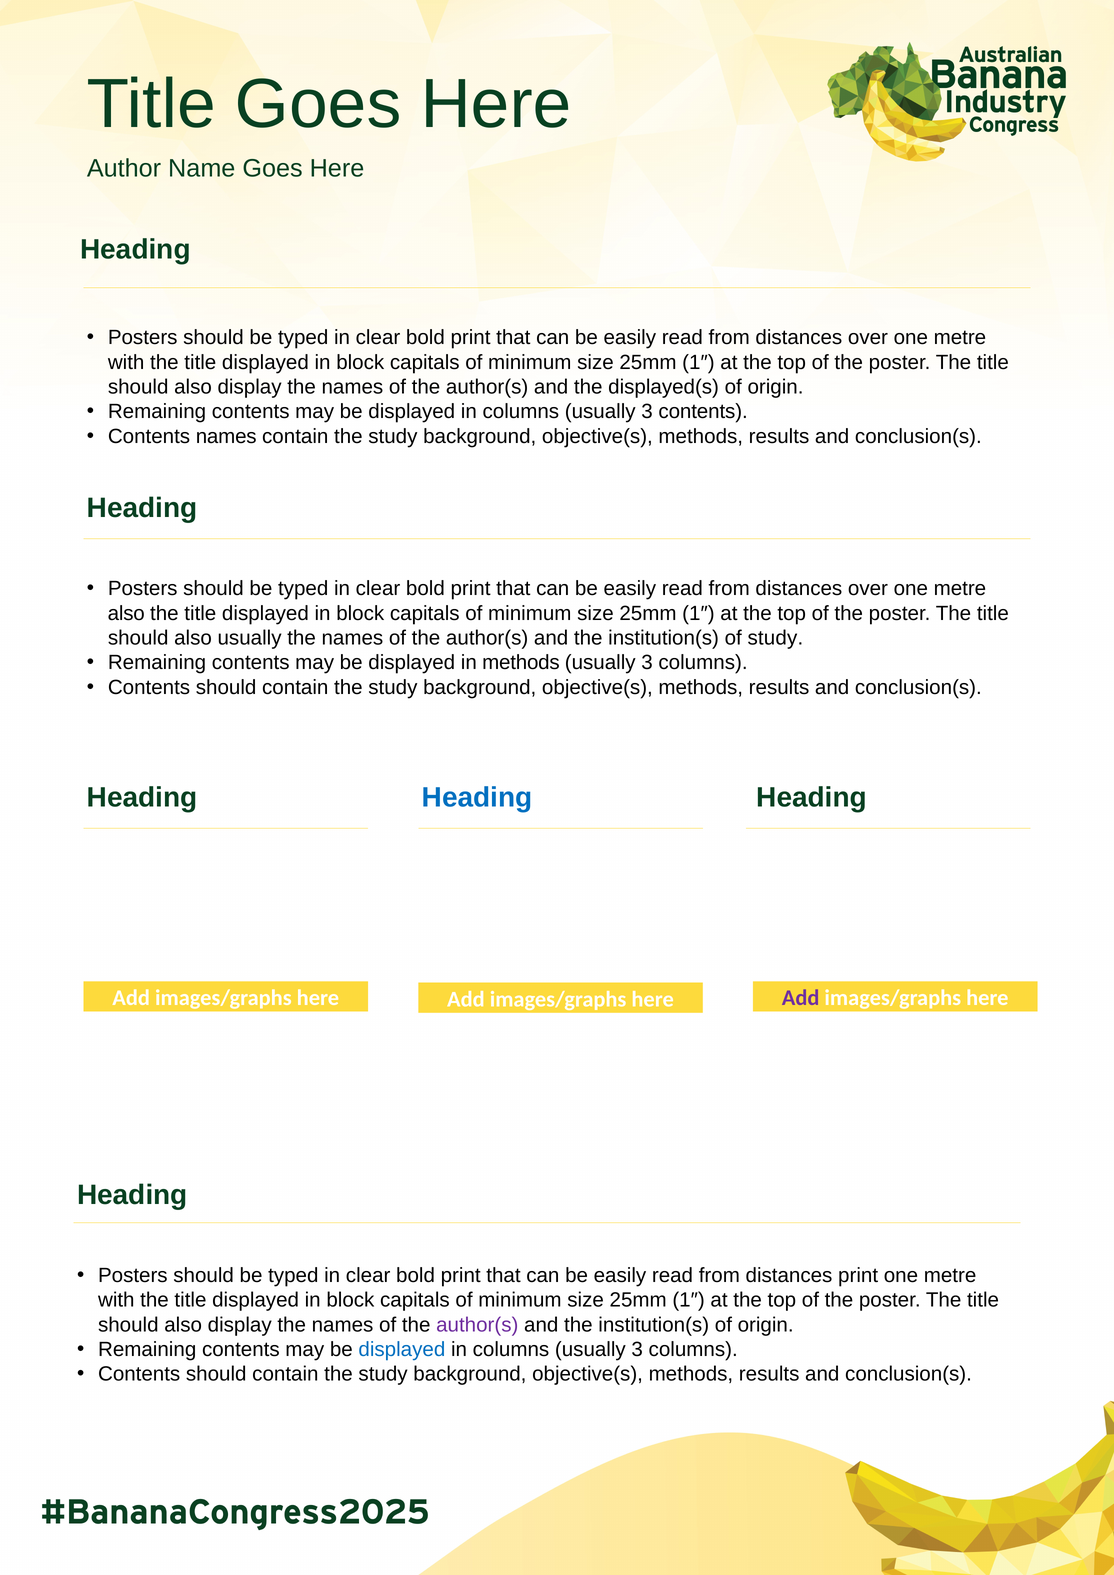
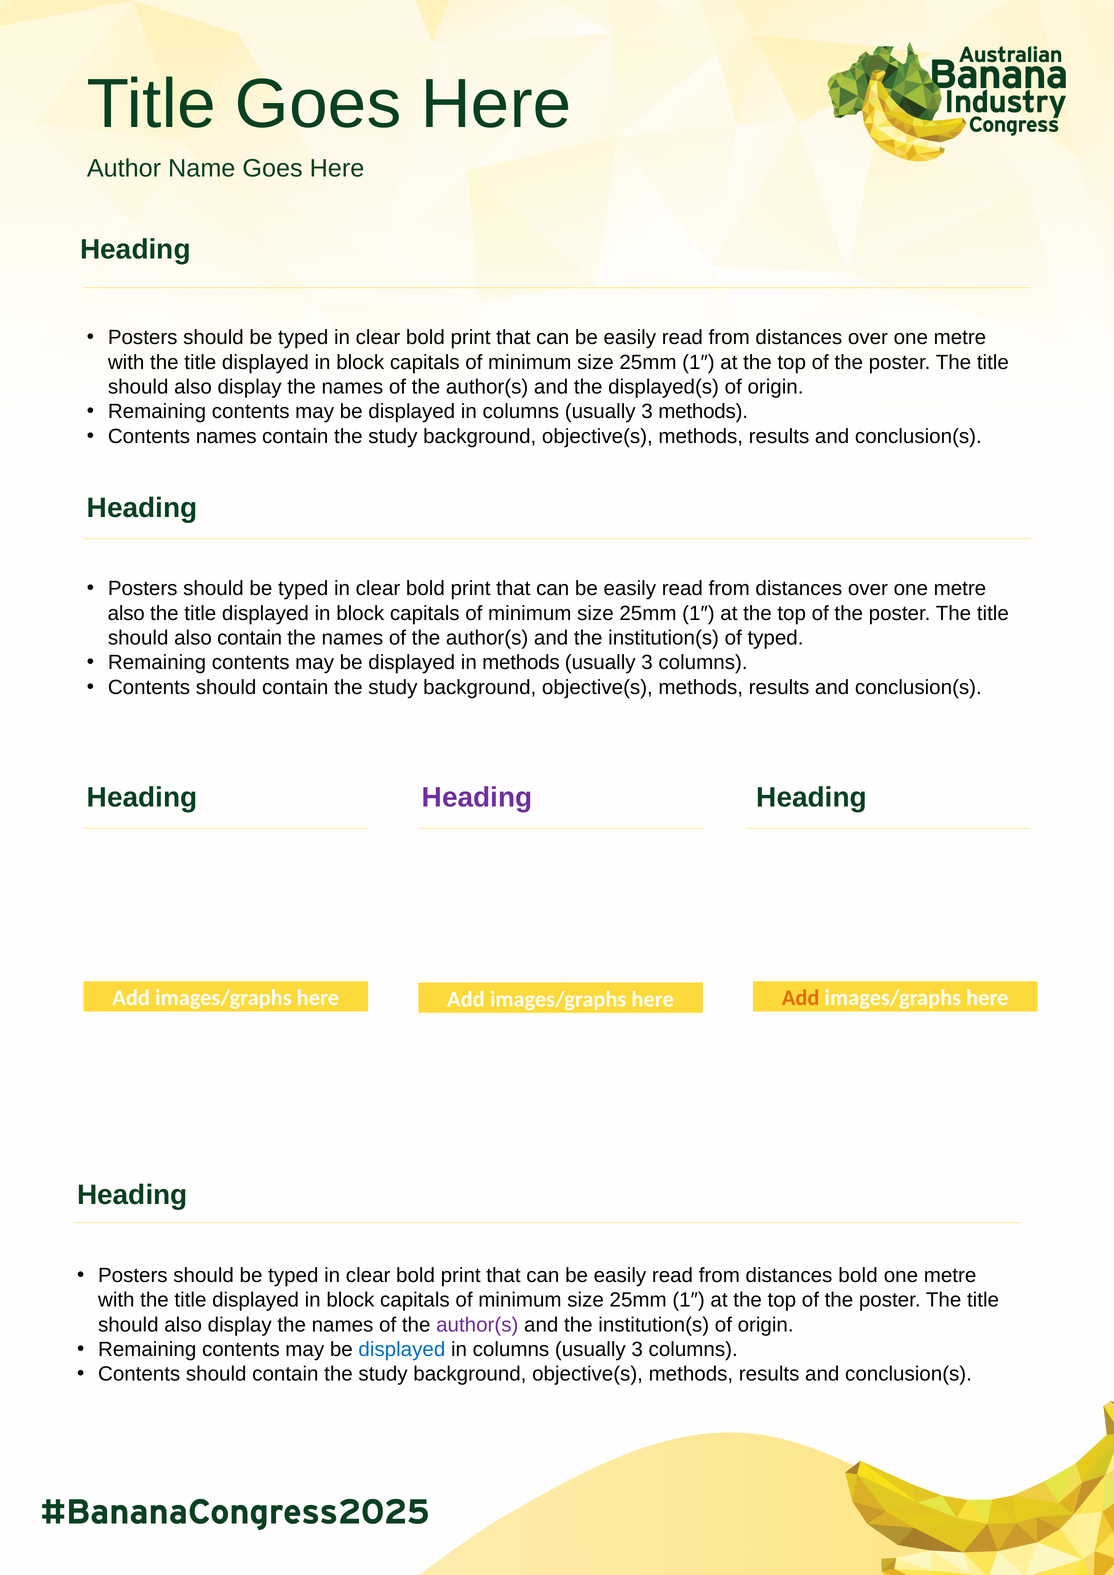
3 contents: contents -> methods
also usually: usually -> contain
of study: study -> typed
Heading at (477, 797) colour: blue -> purple
Add at (801, 998) colour: purple -> orange
distances print: print -> bold
